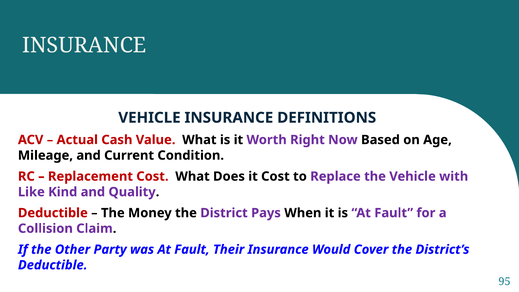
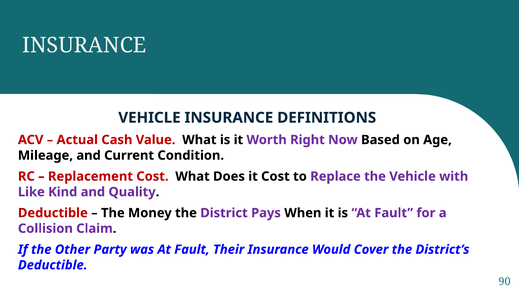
95: 95 -> 90
